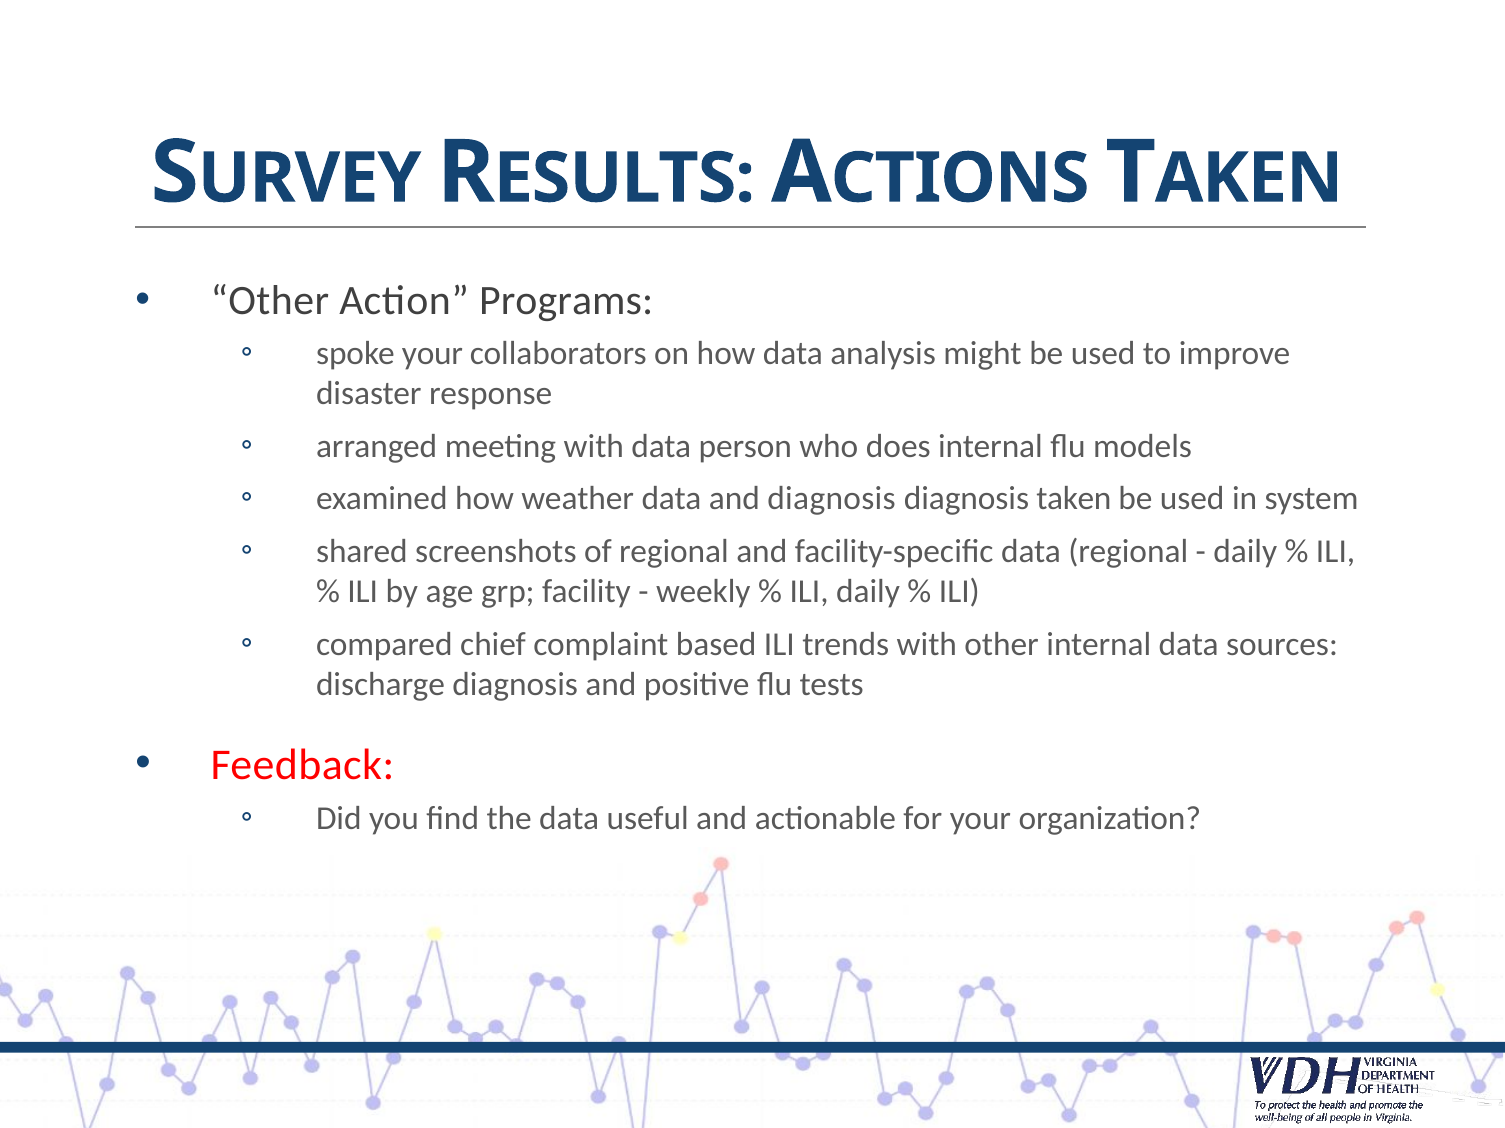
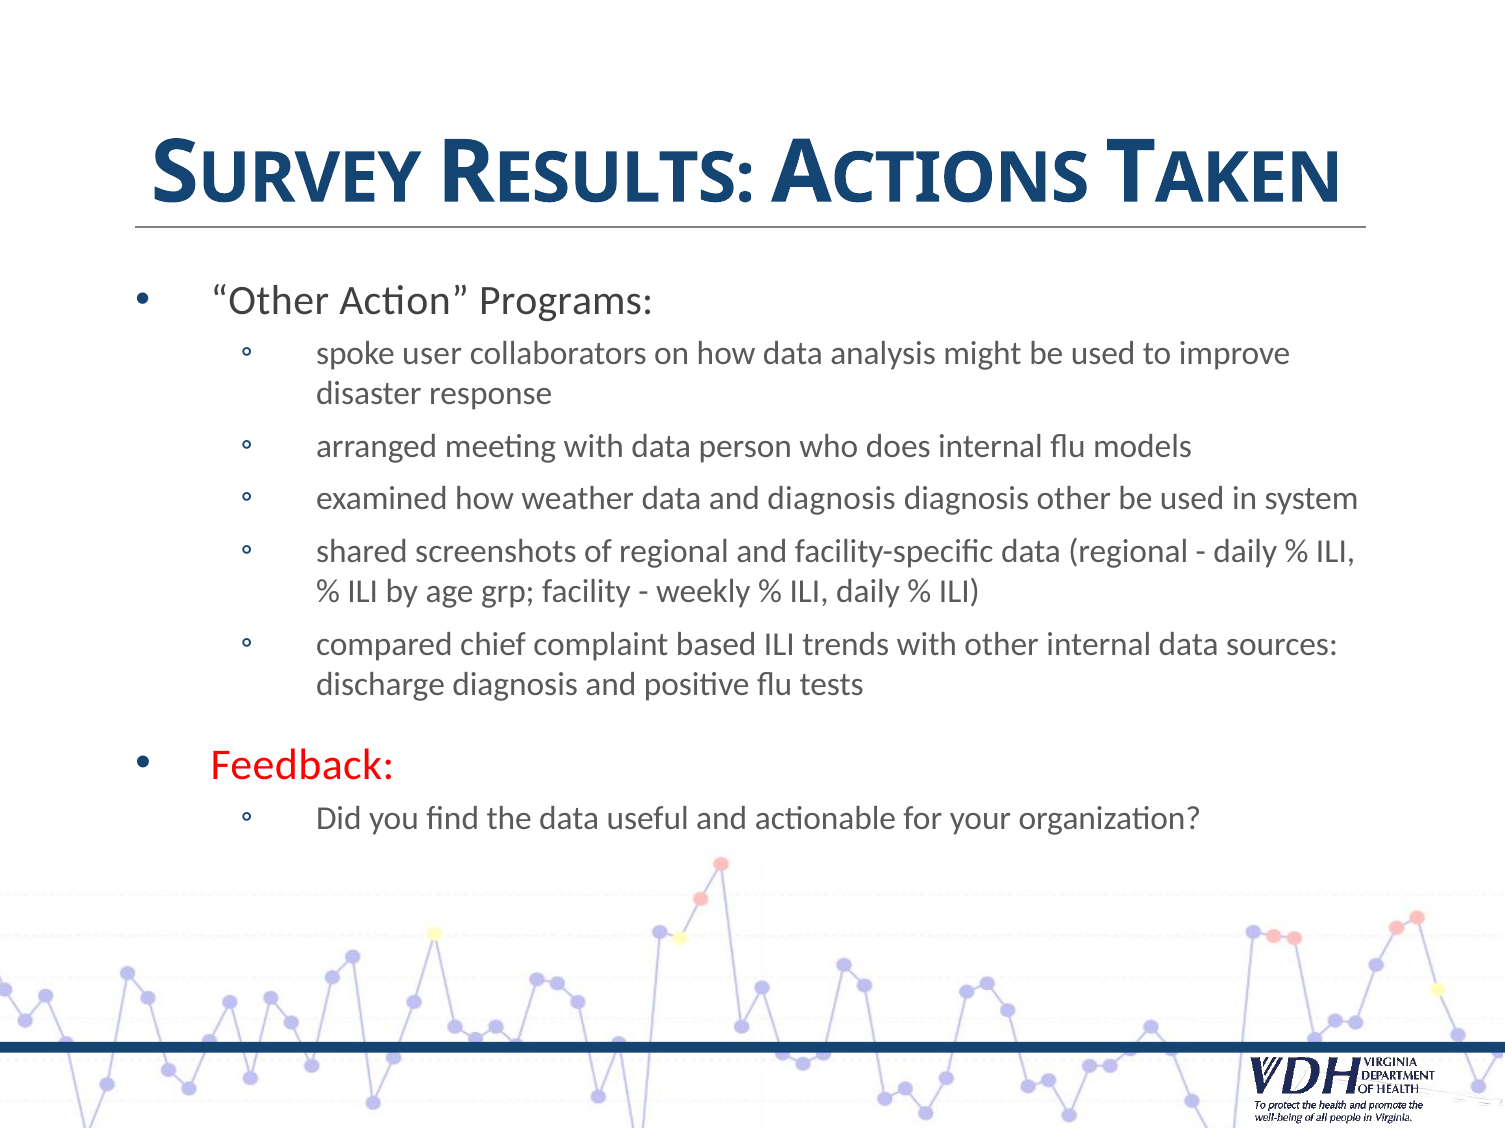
spoke your: your -> user
diagnosis taken: taken -> other
